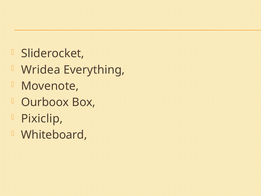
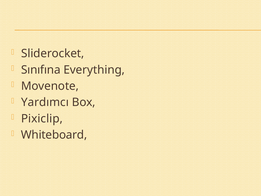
Wridea: Wridea -> Sınıfına
Ourboox: Ourboox -> Yardımcı
